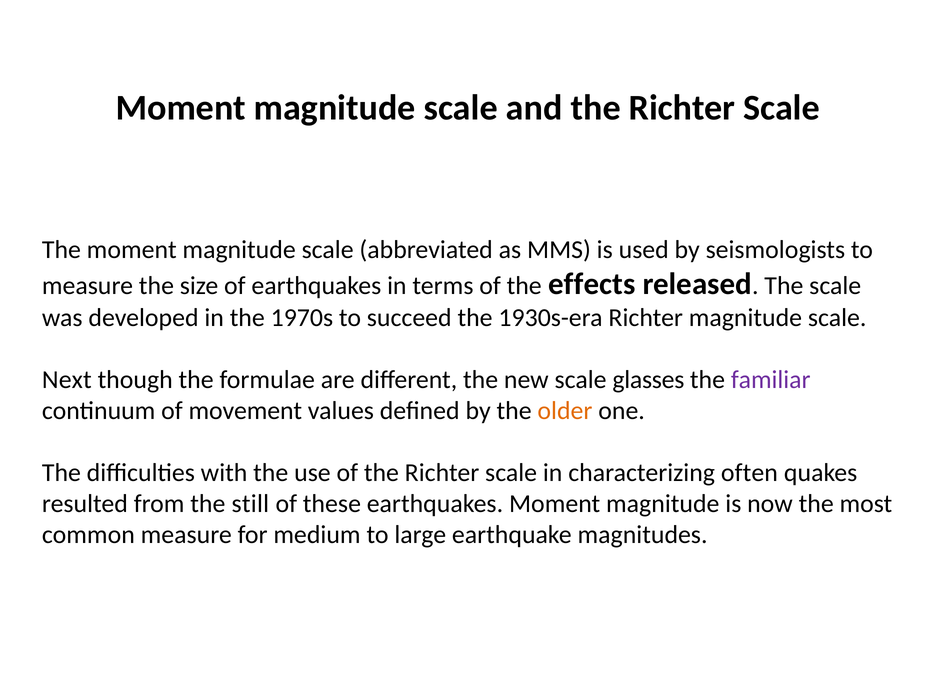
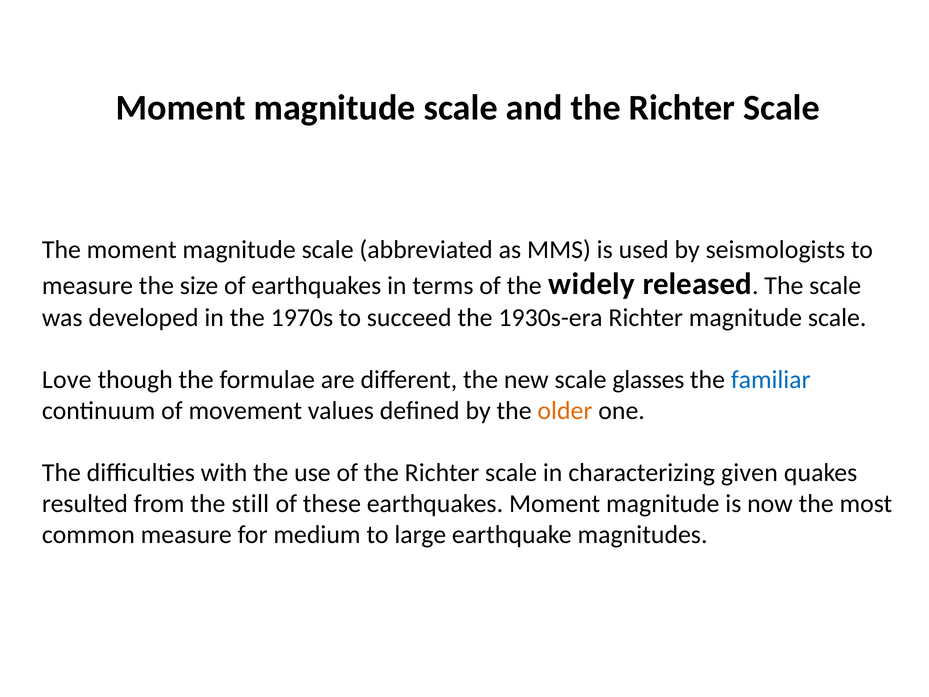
effects: effects -> widely
Next: Next -> Love
familiar colour: purple -> blue
often: often -> given
